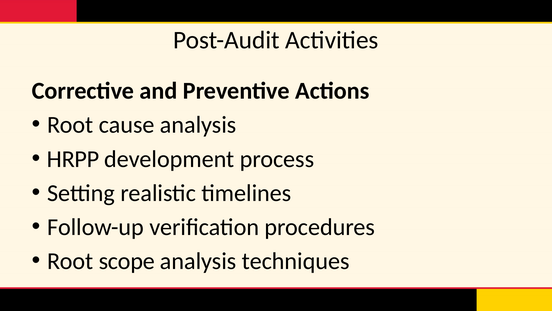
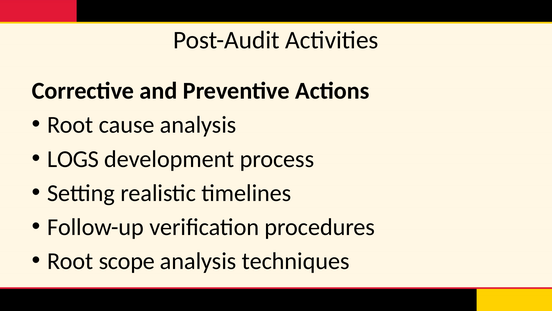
HRPP: HRPP -> LOGS
